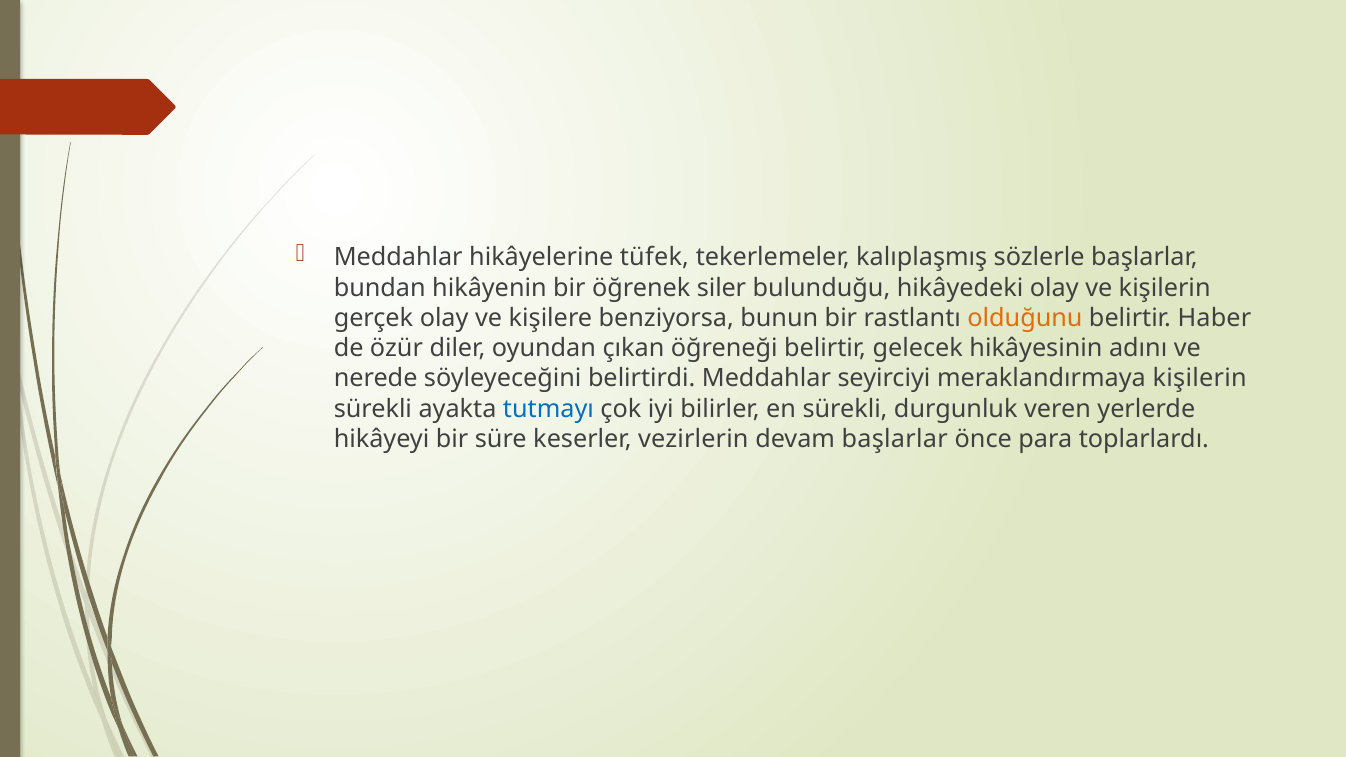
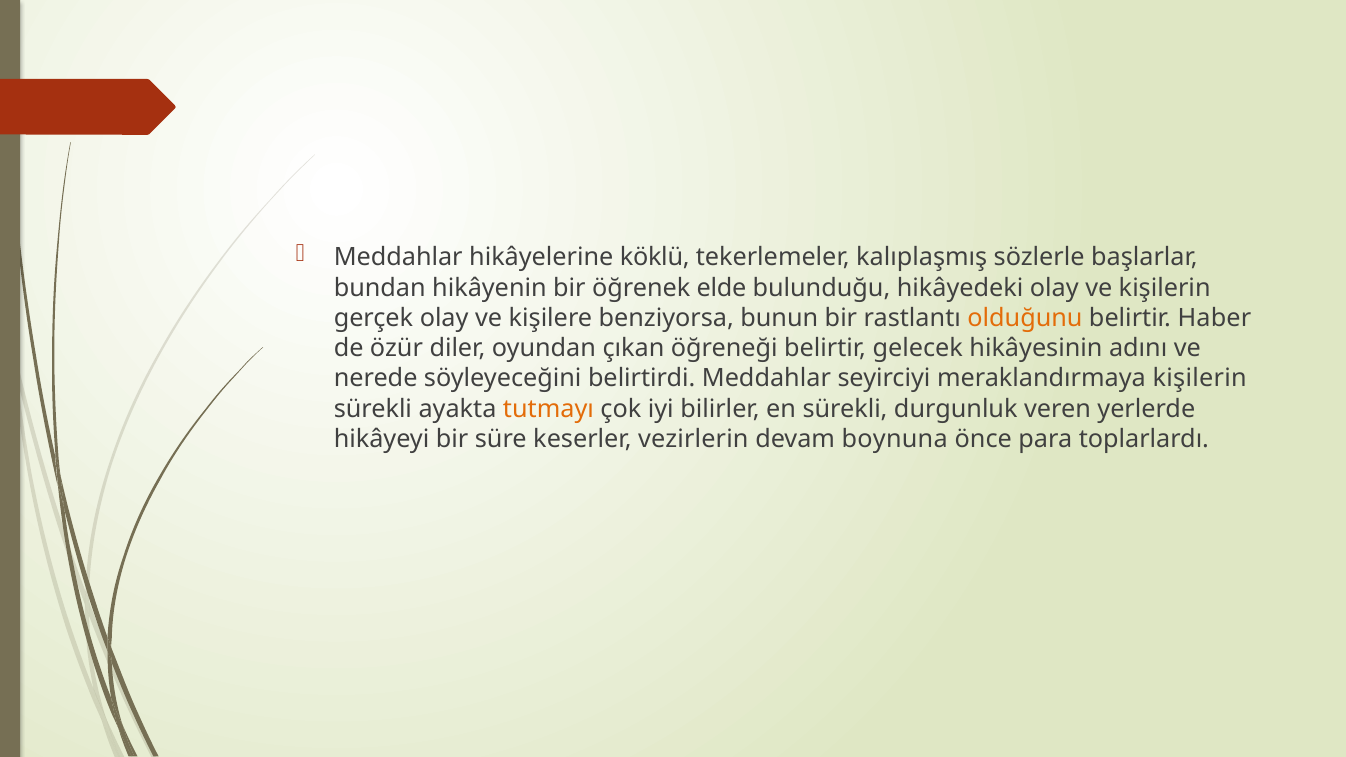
tüfek: tüfek -> köklü
siler: siler -> elde
tutmayı colour: blue -> orange
devam başlarlar: başlarlar -> boynuna
